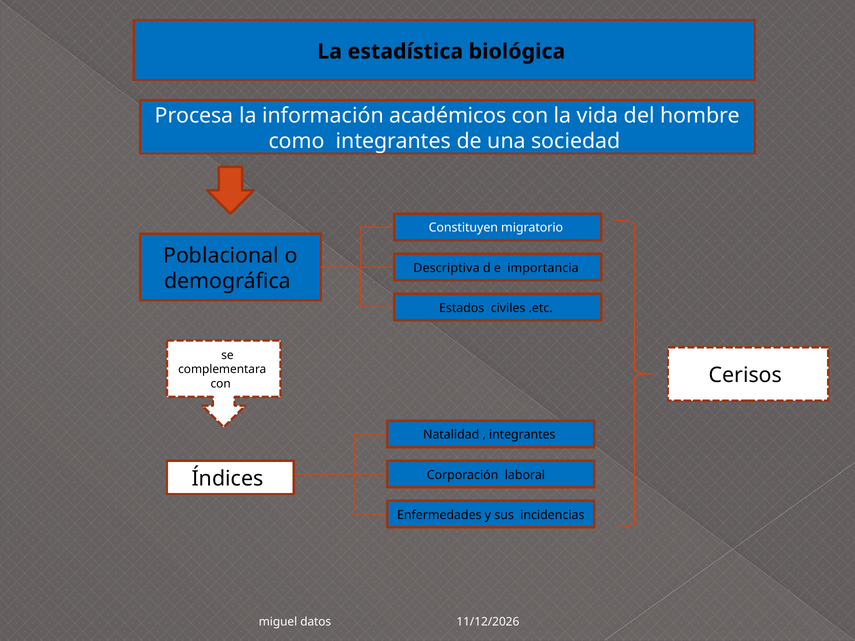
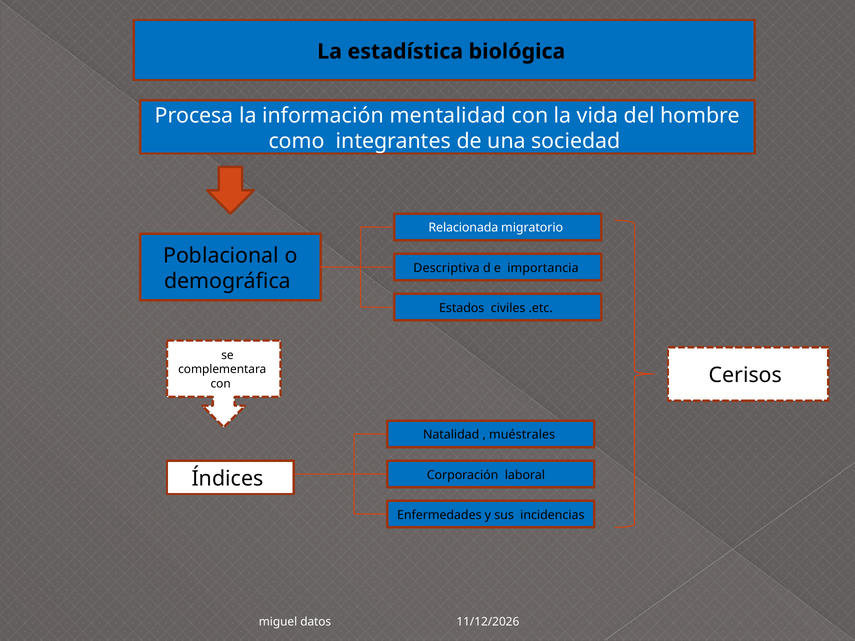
académicos: académicos -> mentalidad
Constituyen: Constituyen -> Relacionada
integrantes at (522, 435): integrantes -> muéstrales
